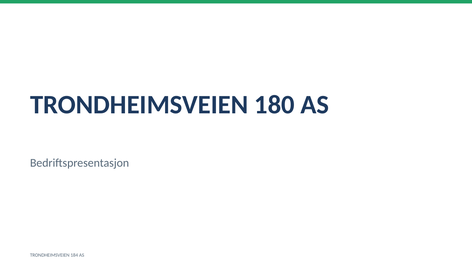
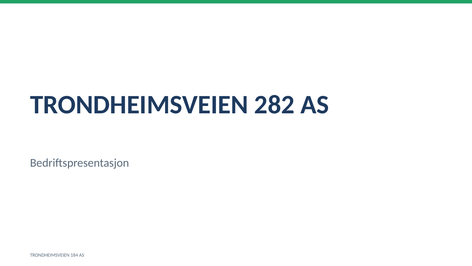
180: 180 -> 282
